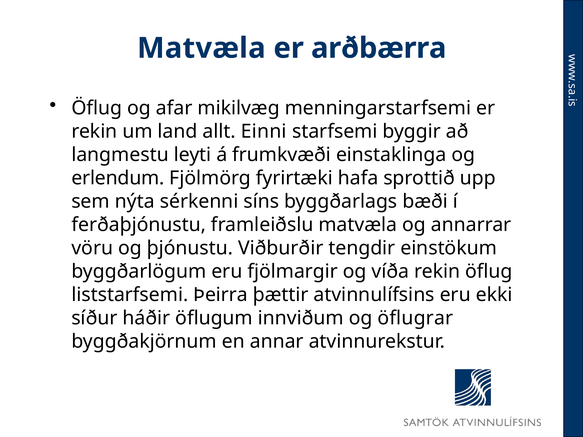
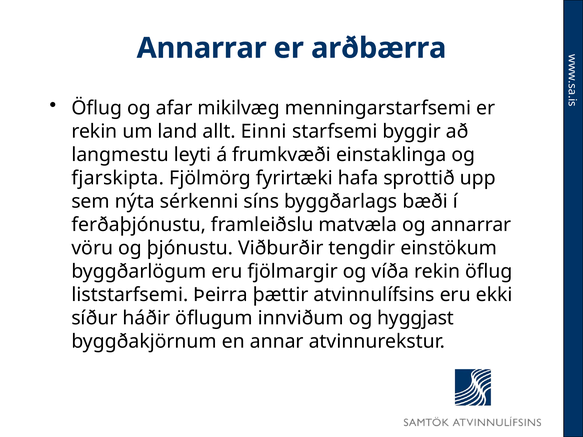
Matvæla at (201, 48): Matvæla -> Annarrar
erlendum: erlendum -> fjarskipta
öflugrar: öflugrar -> hyggjast
